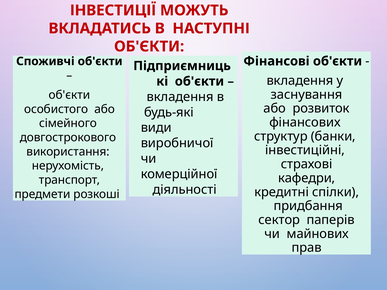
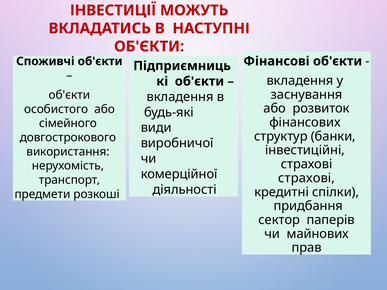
кафедри at (307, 178): кафедри -> страхові
